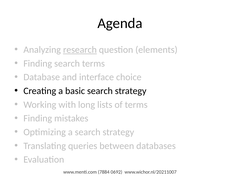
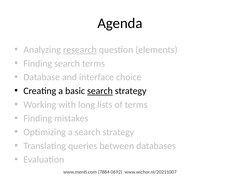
search at (100, 91) underline: none -> present
